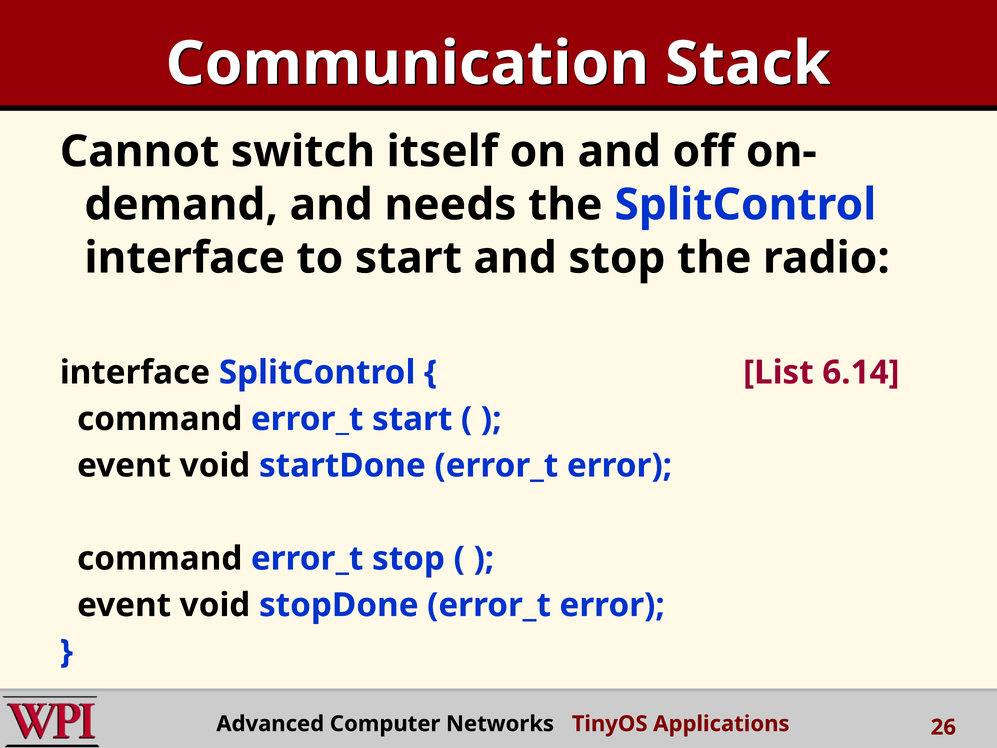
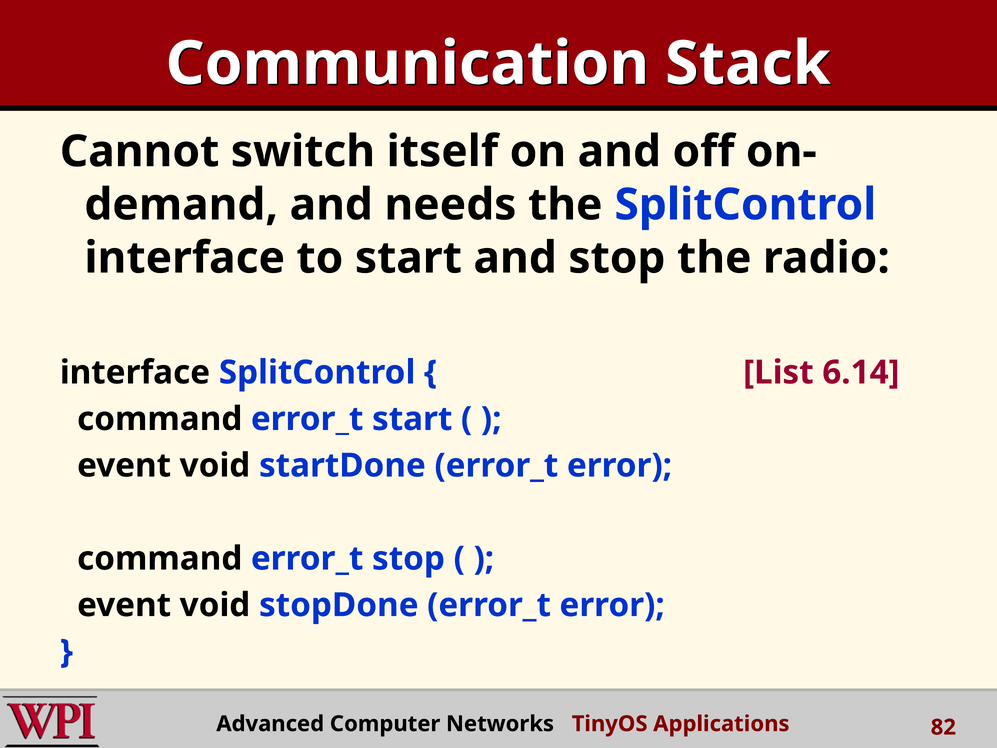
26: 26 -> 82
